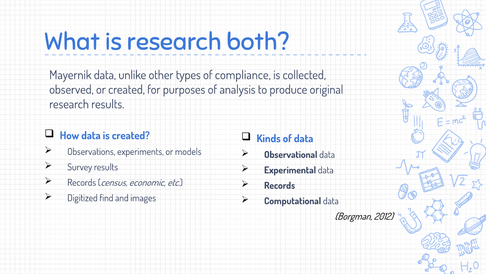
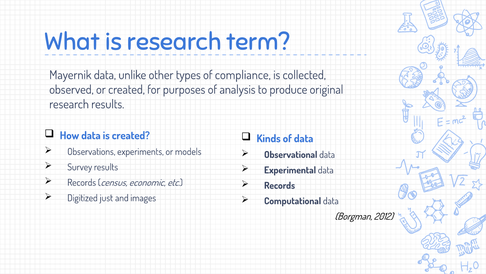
both: both -> term
find: find -> just
